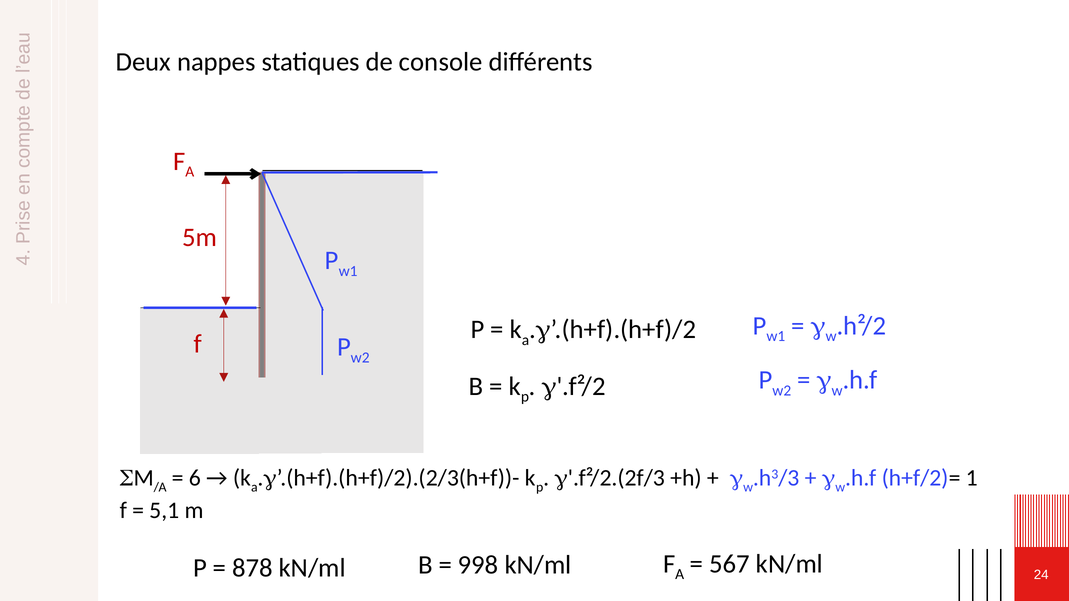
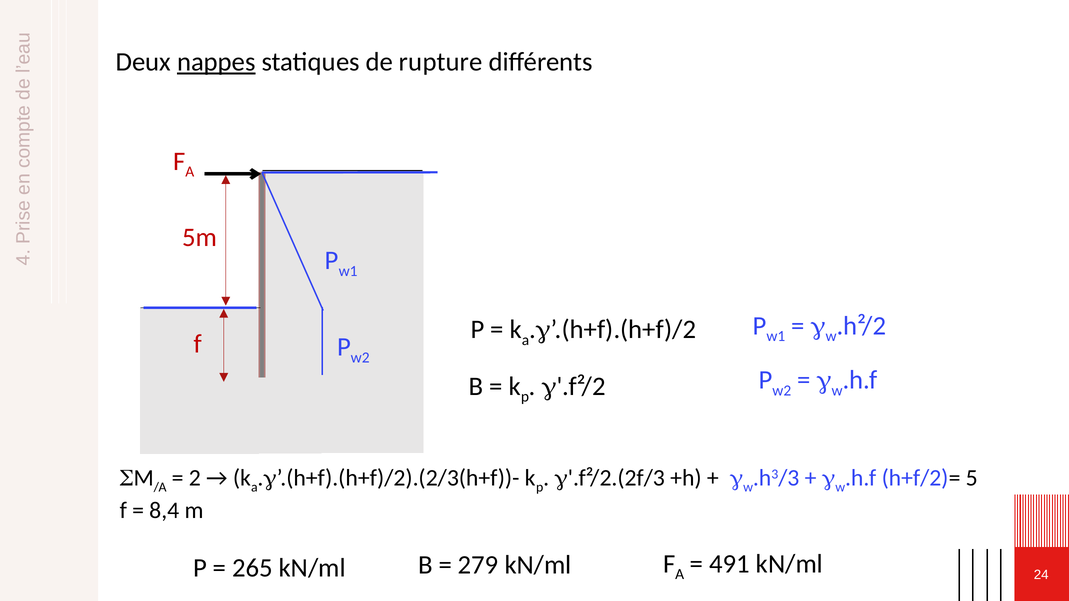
nappes underline: none -> present
console: console -> rupture
6: 6 -> 2
1: 1 -> 5
5,1: 5,1 -> 8,4
878: 878 -> 265
998: 998 -> 279
567: 567 -> 491
